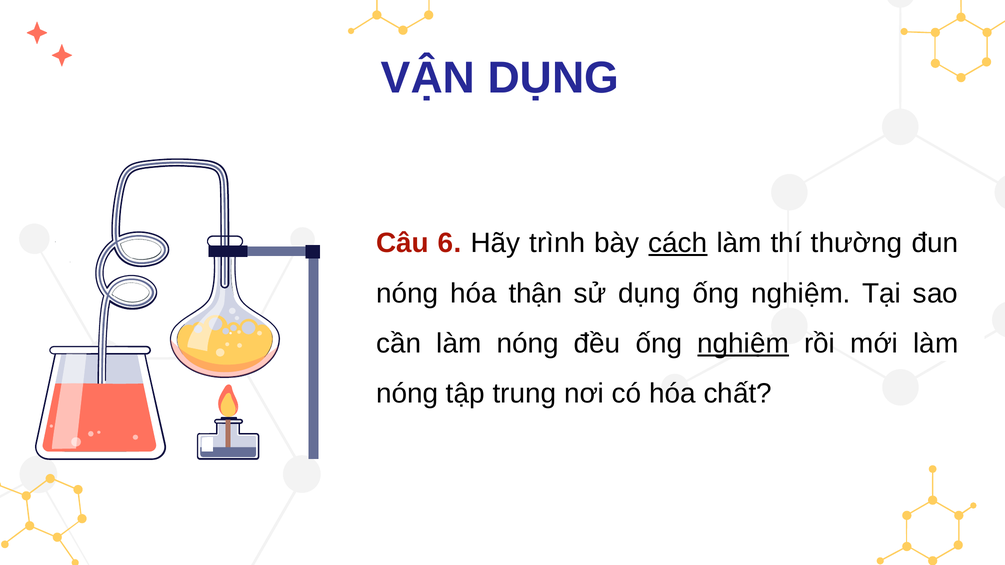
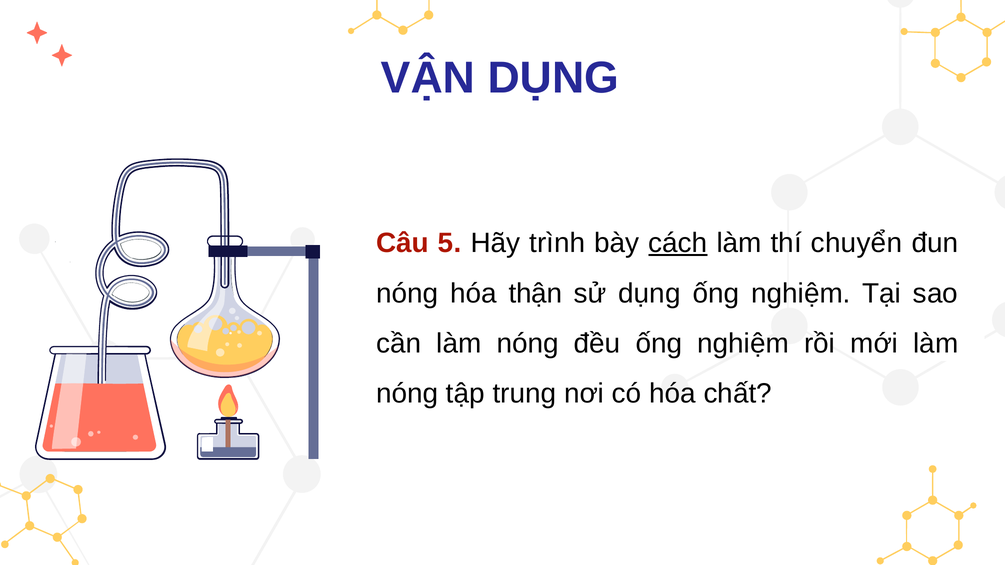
6: 6 -> 5
thường: thường -> chuyển
nghiệm at (743, 344) underline: present -> none
